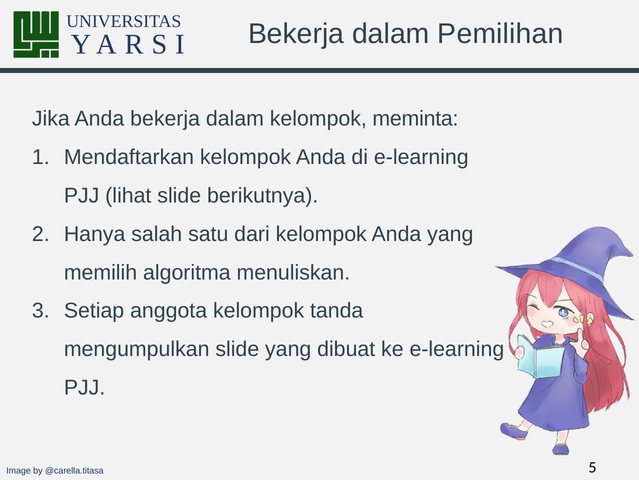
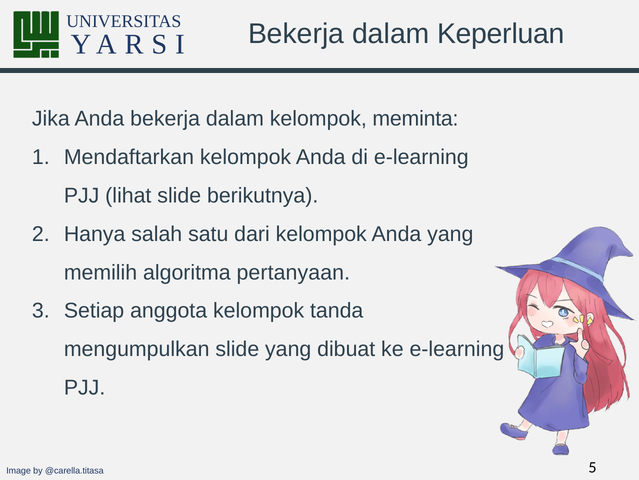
Pemilihan: Pemilihan -> Keperluan
menuliskan: menuliskan -> pertanyaan
